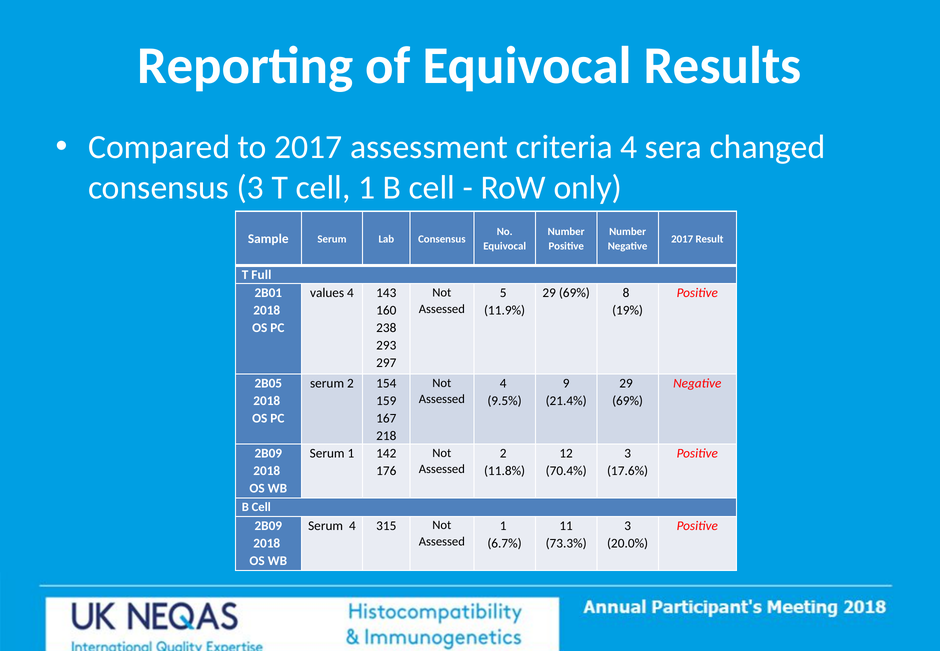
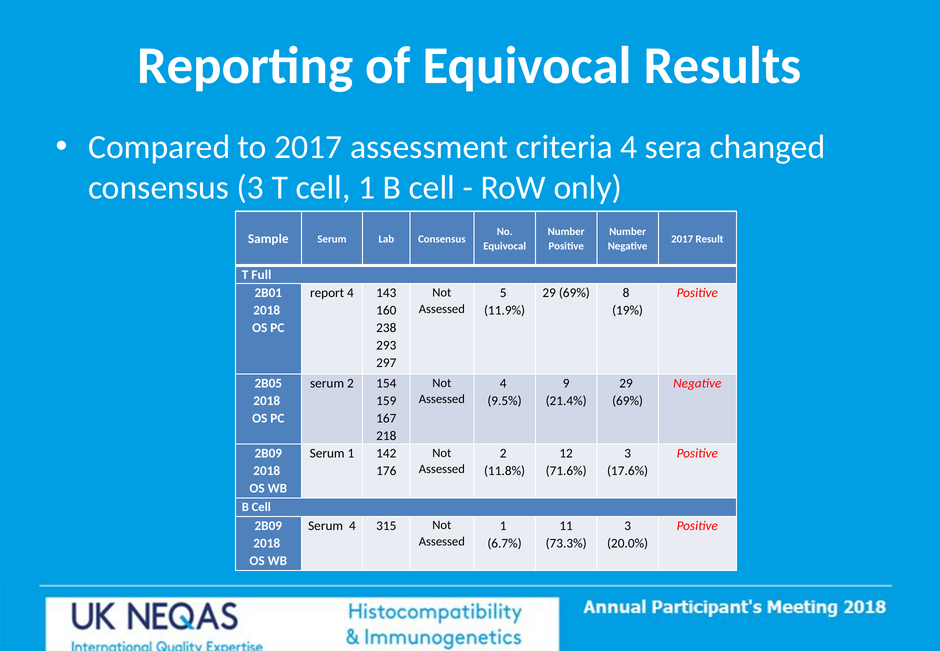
values: values -> report
70.4%: 70.4% -> 71.6%
